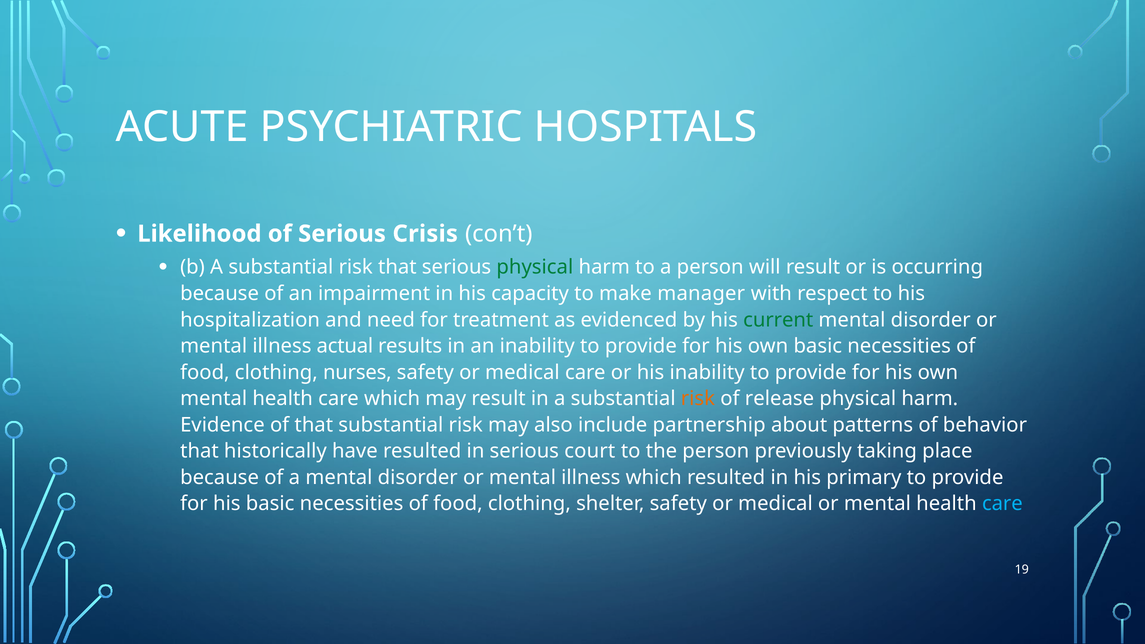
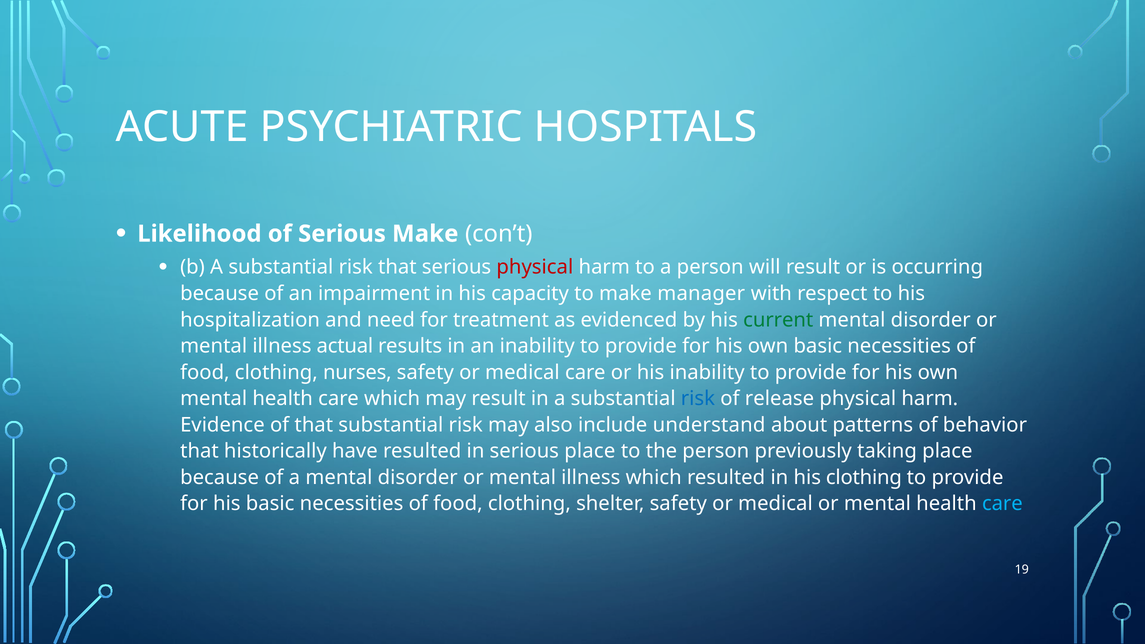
Serious Crisis: Crisis -> Make
physical at (535, 267) colour: green -> red
risk at (698, 399) colour: orange -> blue
partnership: partnership -> understand
serious court: court -> place
his primary: primary -> clothing
